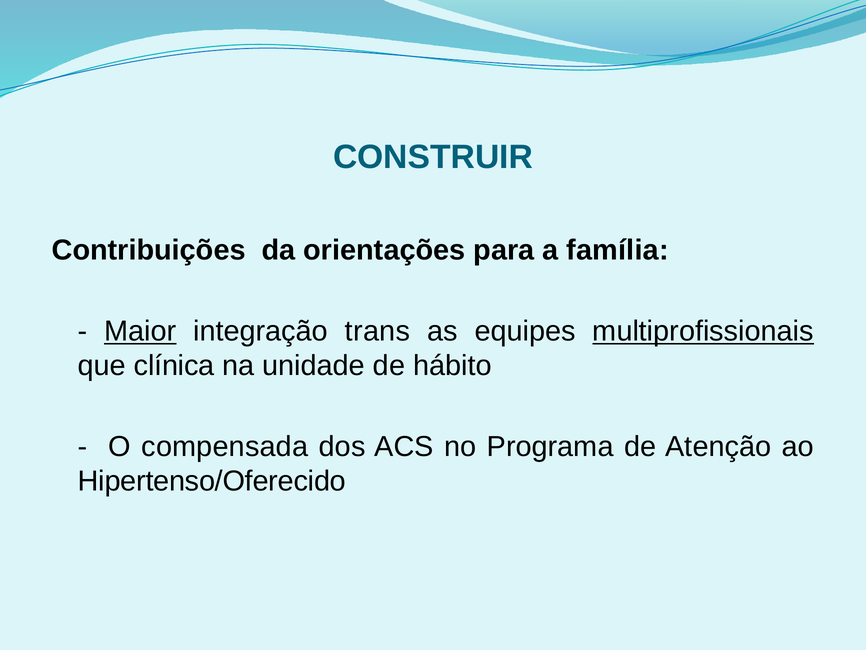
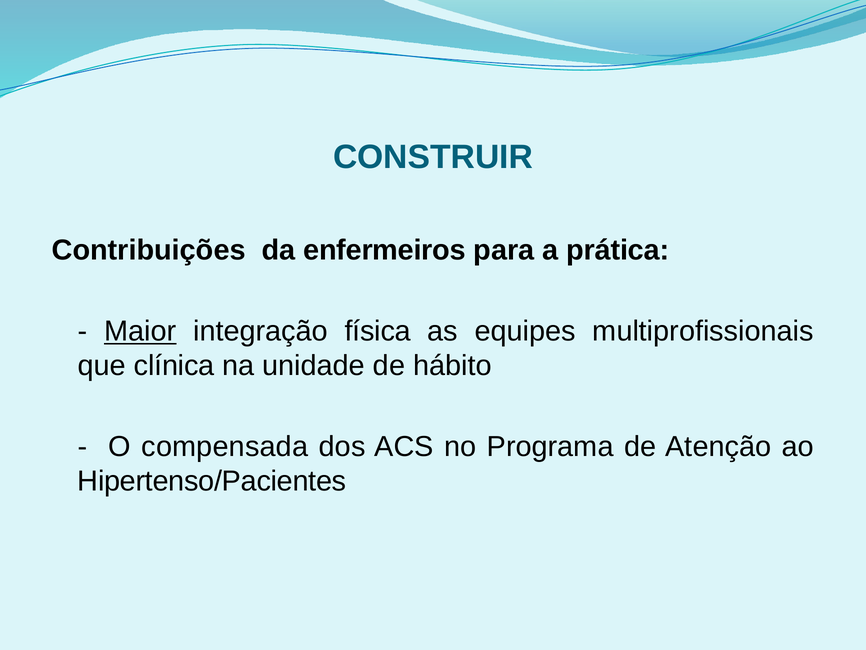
orientações: orientações -> enfermeiros
família: família -> prática
trans: trans -> física
multiprofissionais underline: present -> none
Hipertenso/Oferecido: Hipertenso/Oferecido -> Hipertenso/Pacientes
